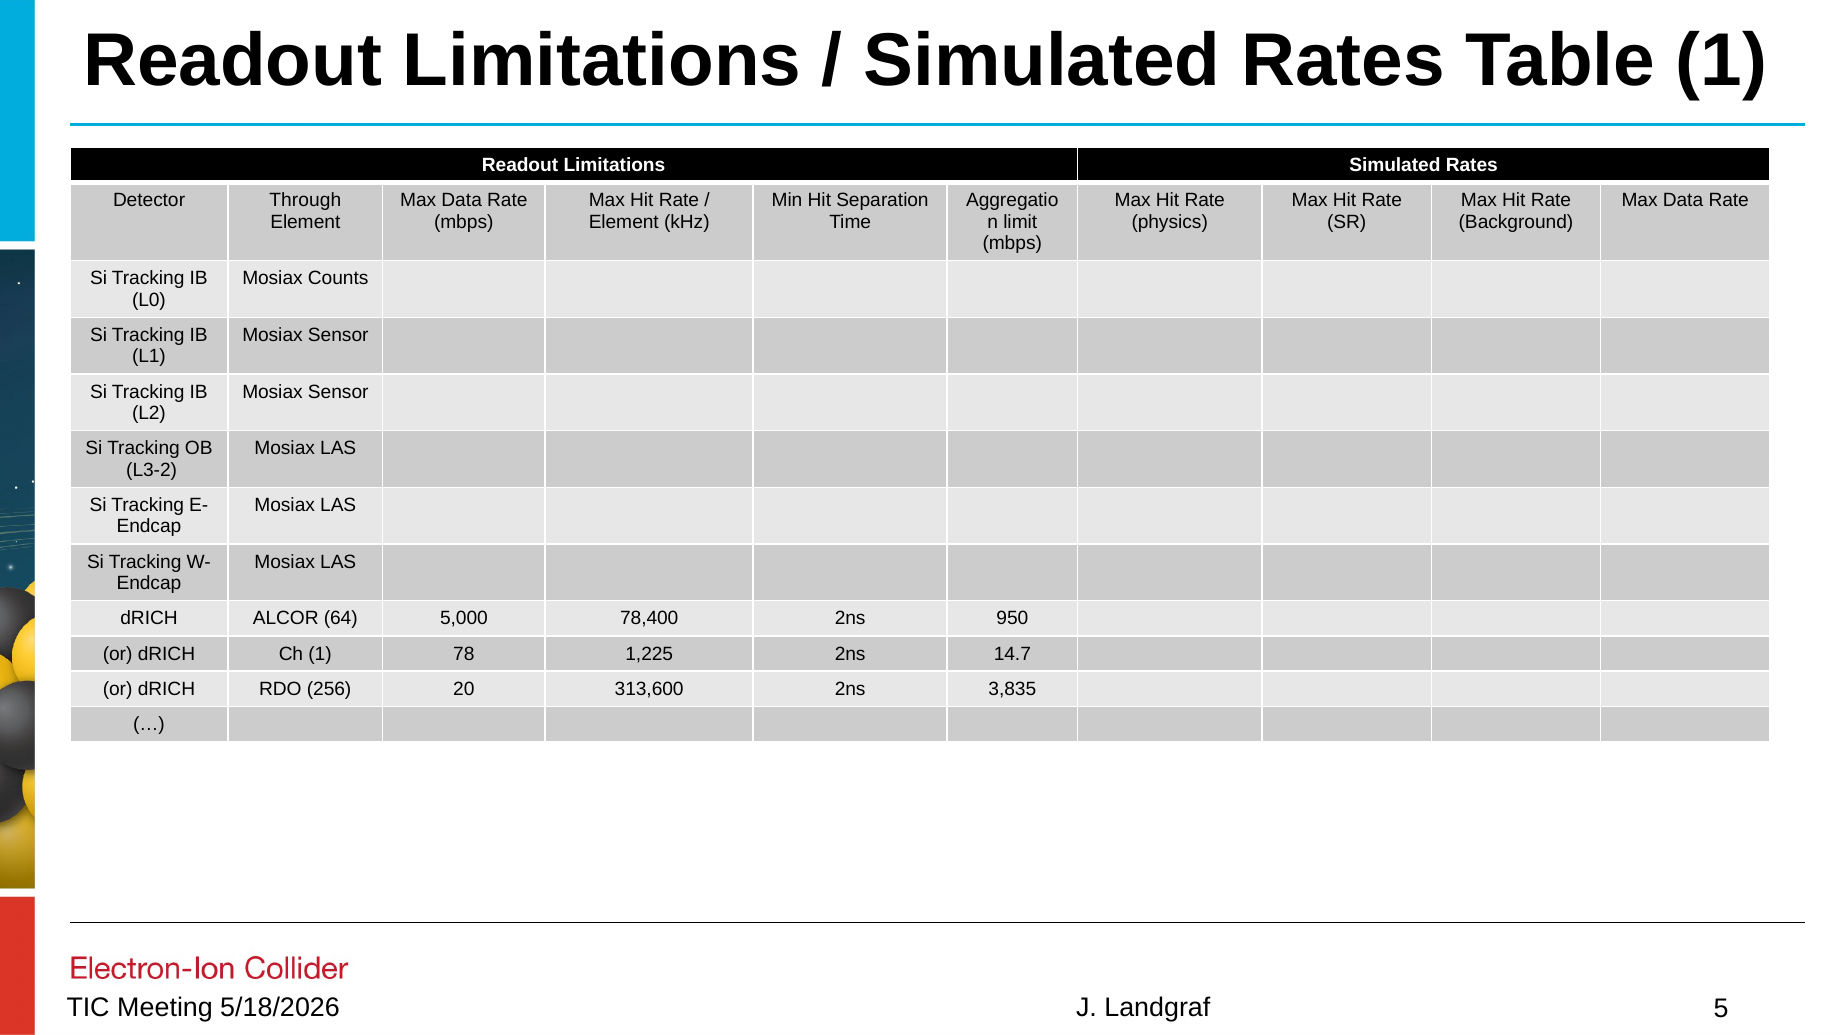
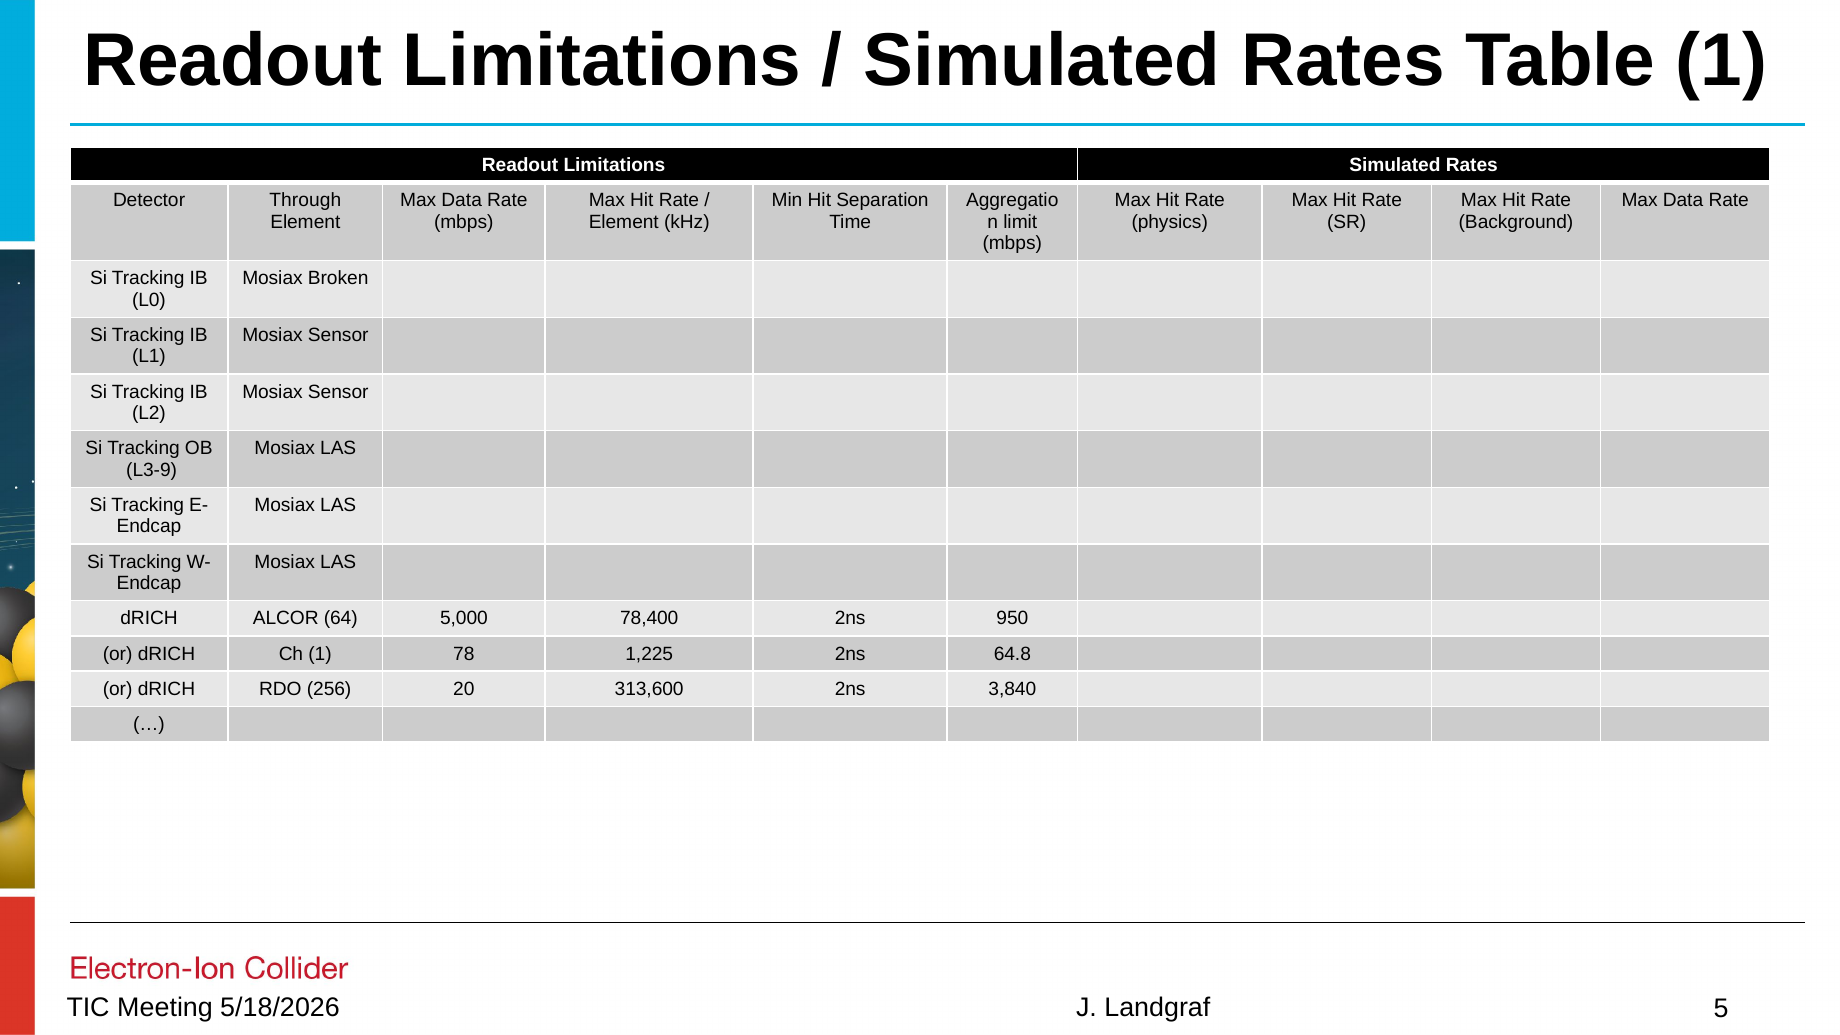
Counts: Counts -> Broken
L3-2: L3-2 -> L3-9
14.7: 14.7 -> 64.8
3,835: 3,835 -> 3,840
